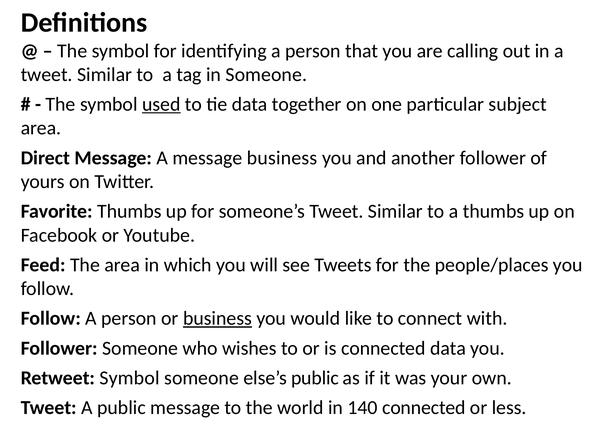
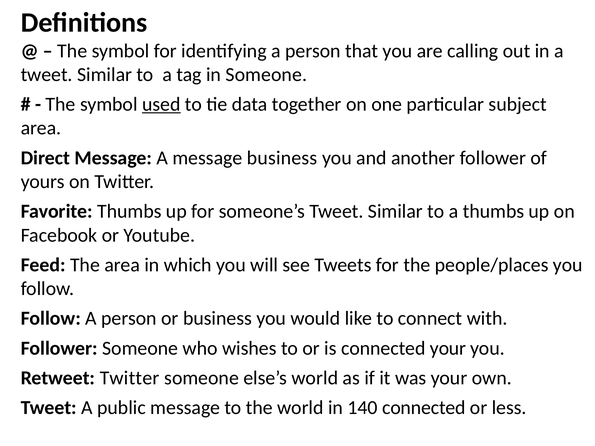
business at (217, 319) underline: present -> none
connected data: data -> your
Retweet Symbol: Symbol -> Twitter
else’s public: public -> world
